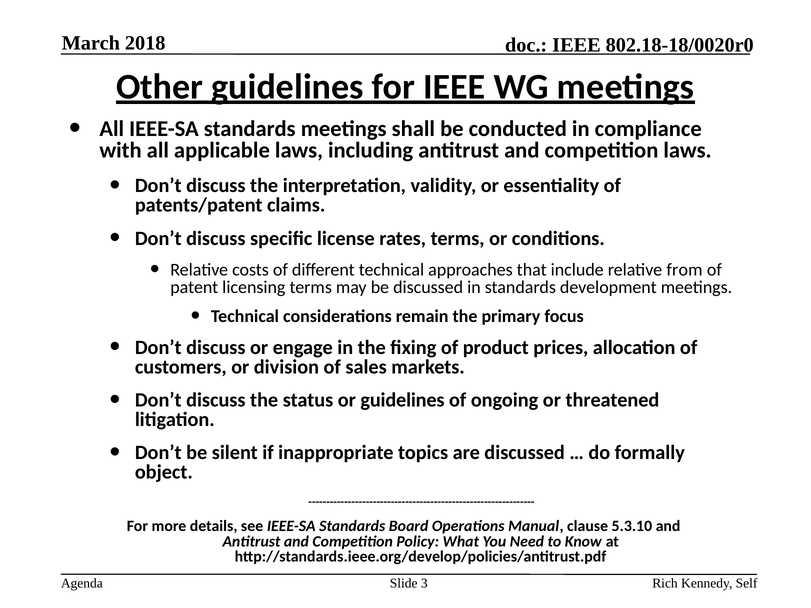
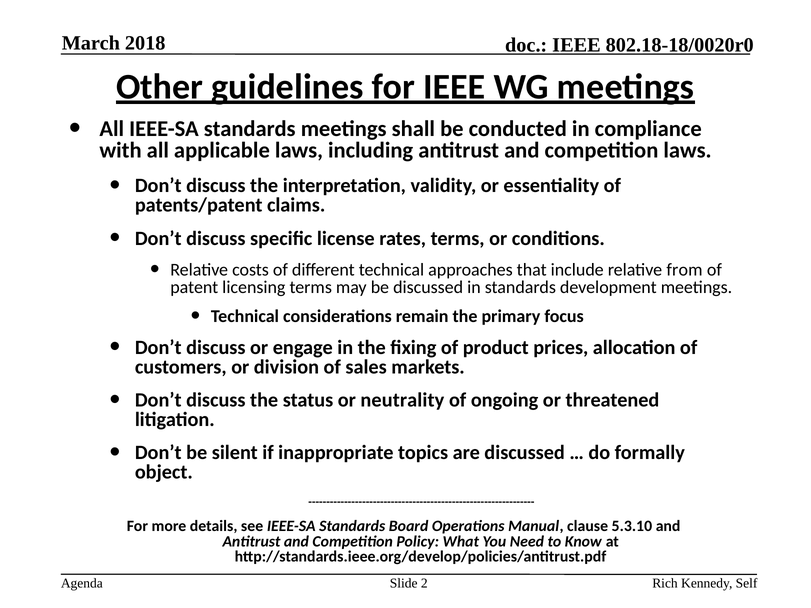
or guidelines: guidelines -> neutrality
3: 3 -> 2
